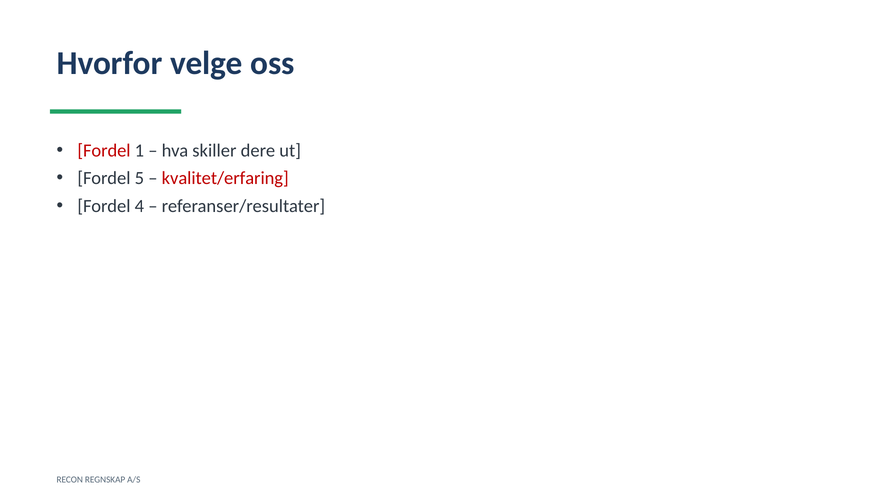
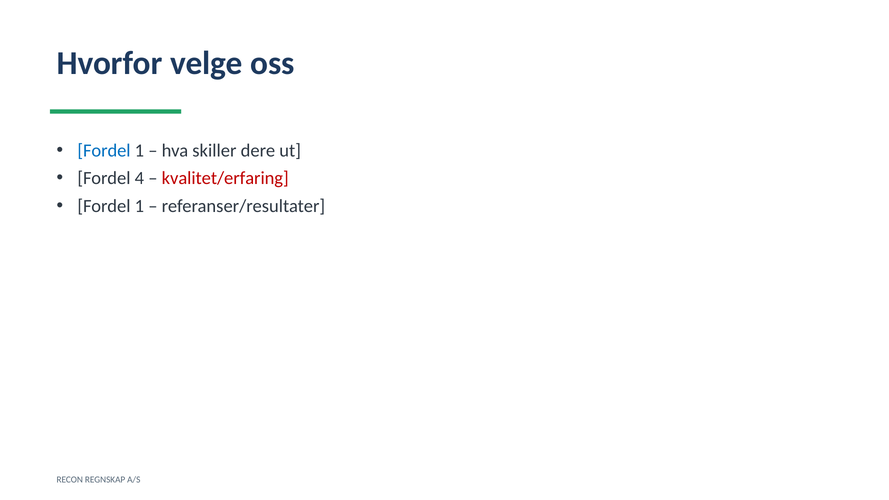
Fordel at (104, 151) colour: red -> blue
5: 5 -> 4
4 at (139, 206): 4 -> 1
